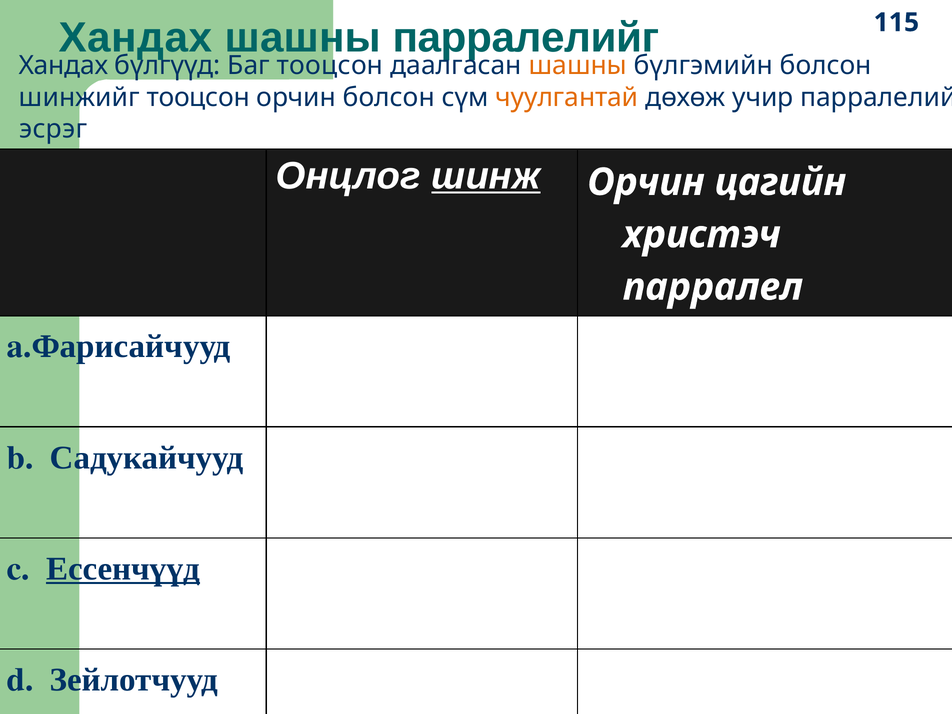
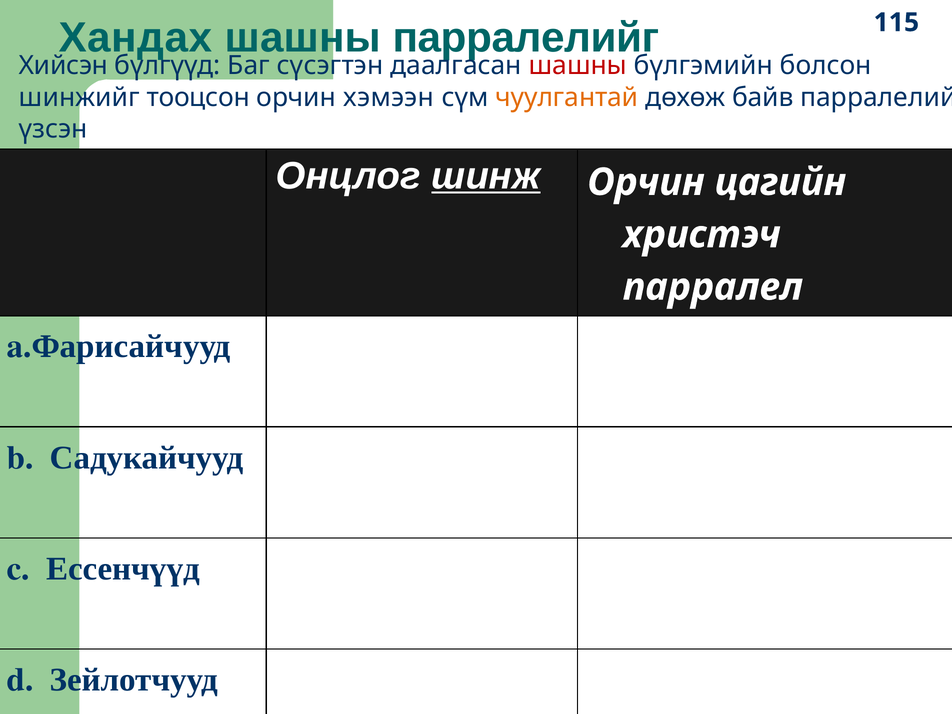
Хандах at (63, 66): Хандах -> Хийсэн
Баг тооцсон: тооцсон -> сүсэгтэн
шашны at (578, 66) colour: orange -> red
орчин болсон: болсон -> хэмээн
учир: учир -> байв
эсрэг: эсрэг -> үзсэн
Ессенчүүд underline: present -> none
